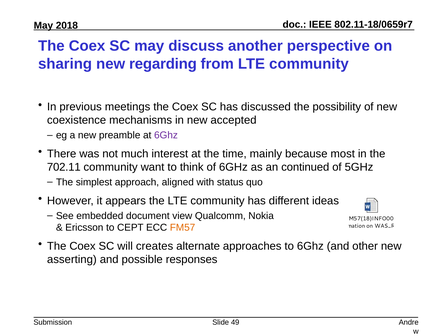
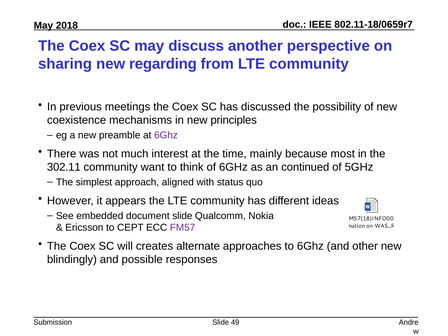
accepted: accepted -> principles
702.11: 702.11 -> 302.11
document view: view -> slide
FM57 colour: orange -> purple
asserting: asserting -> blindingly
